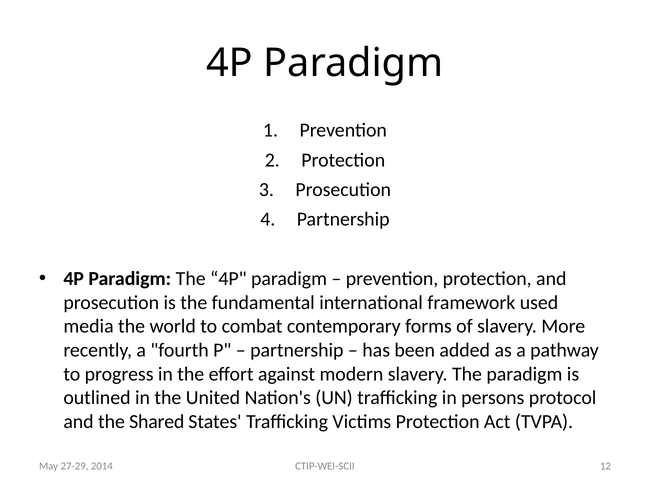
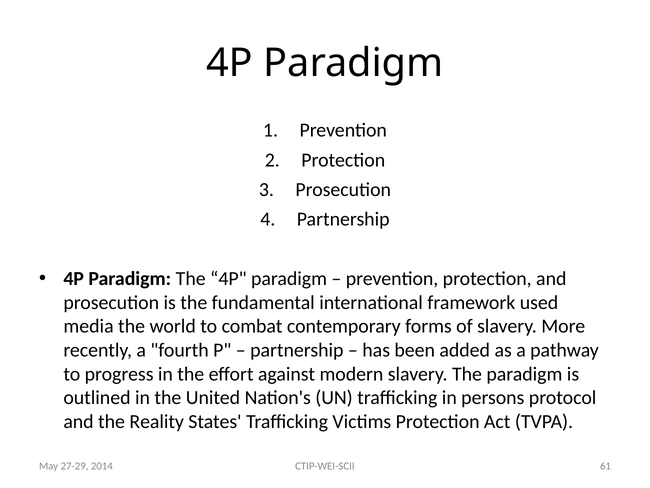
Shared: Shared -> Reality
12: 12 -> 61
